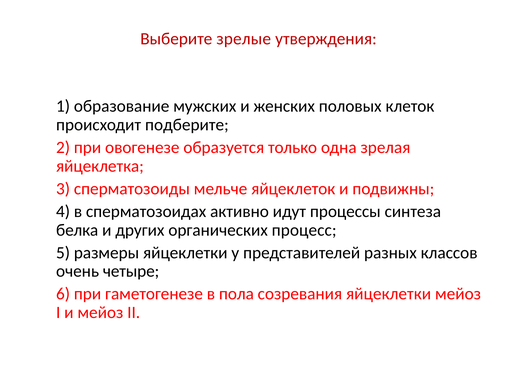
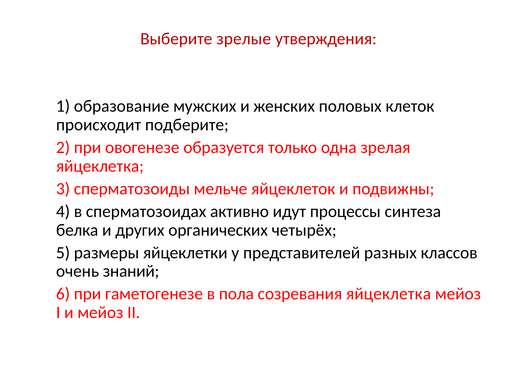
процесс: процесс -> четырёх
четыре: четыре -> знаний
созревания яйцеклетки: яйцеклетки -> яйцеклетка
